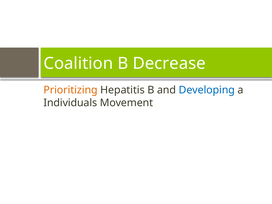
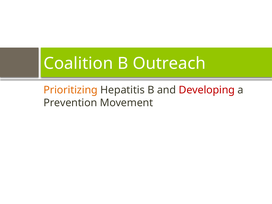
Decrease: Decrease -> Outreach
Developing colour: blue -> red
Individuals: Individuals -> Prevention
